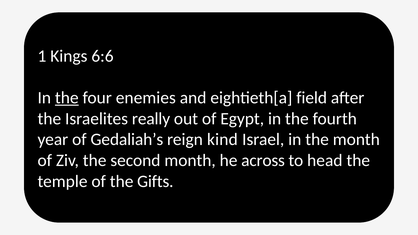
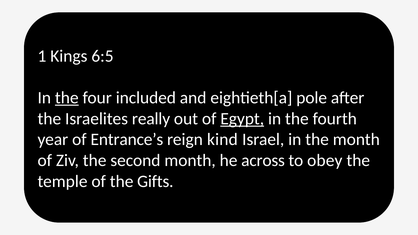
6:6: 6:6 -> 6:5
enemies: enemies -> included
field: field -> pole
Egypt underline: none -> present
Gedaliah’s: Gedaliah’s -> Entrance’s
head: head -> obey
